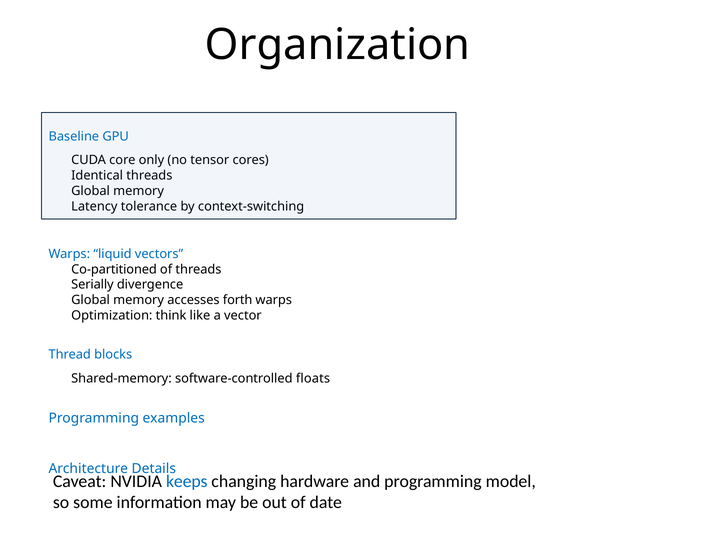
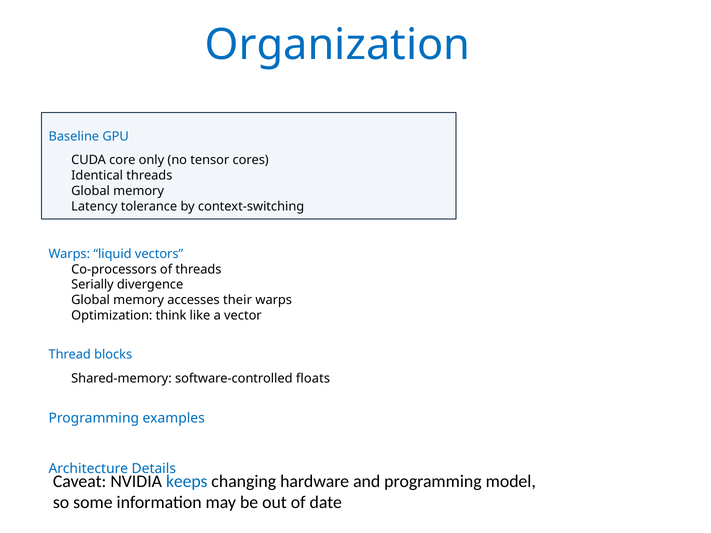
Organization colour: black -> blue
Co-partitioned: Co-partitioned -> Co-processors
forth: forth -> their
